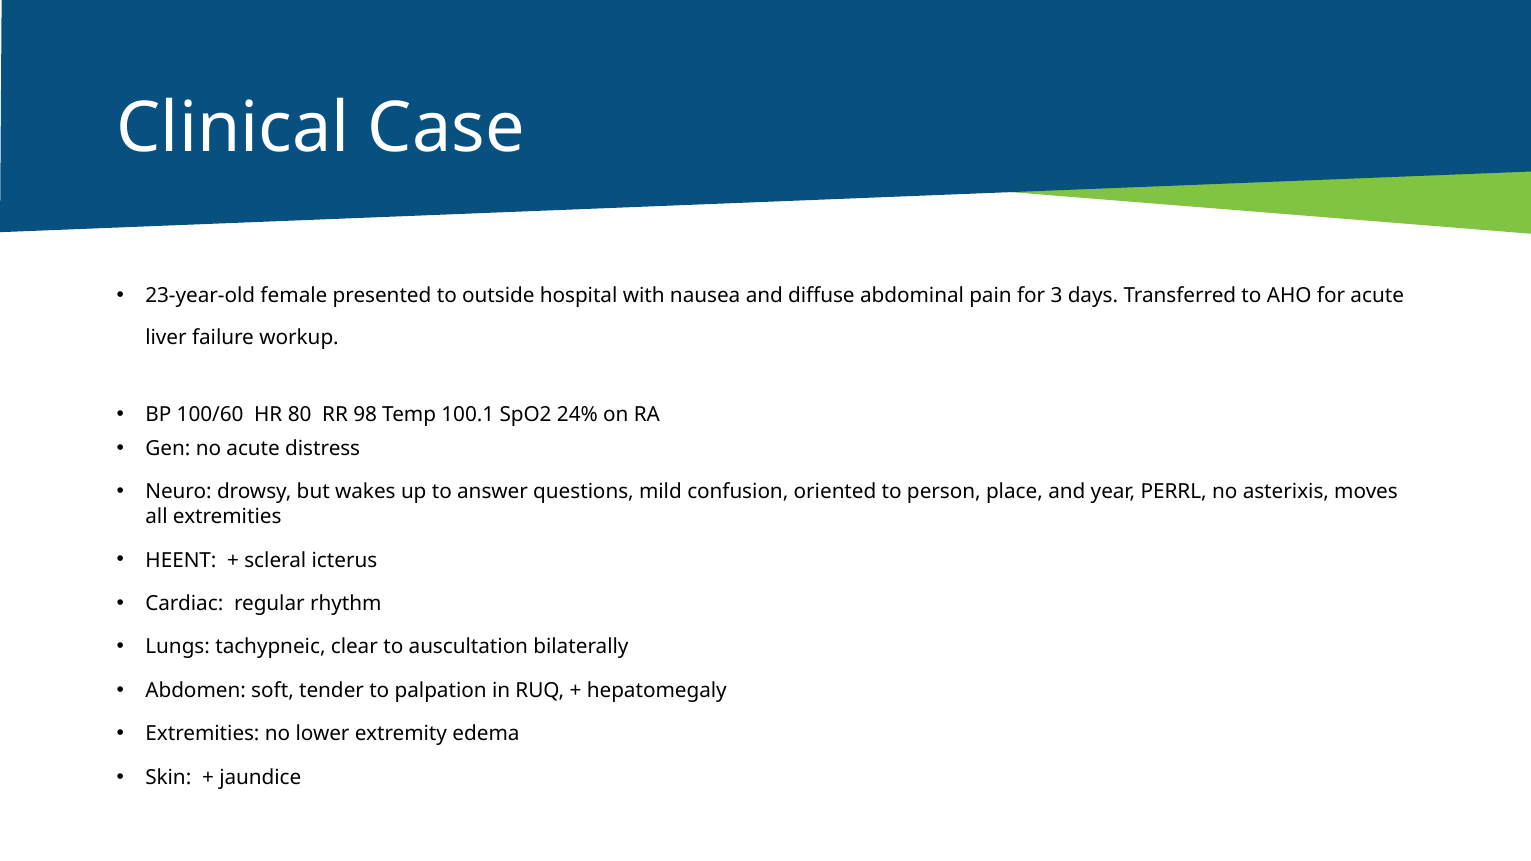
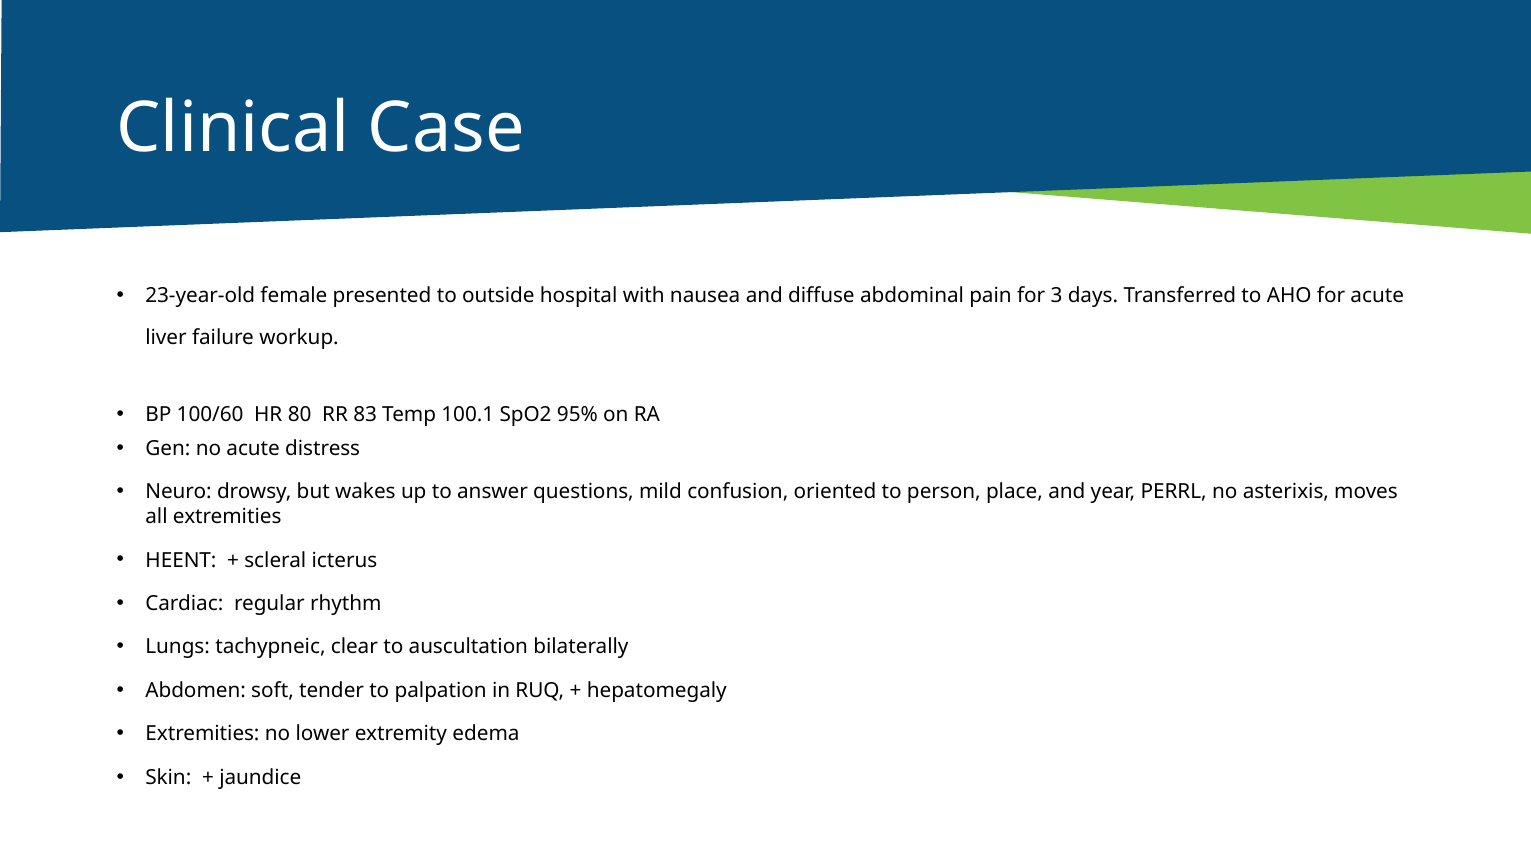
98: 98 -> 83
24%: 24% -> 95%
